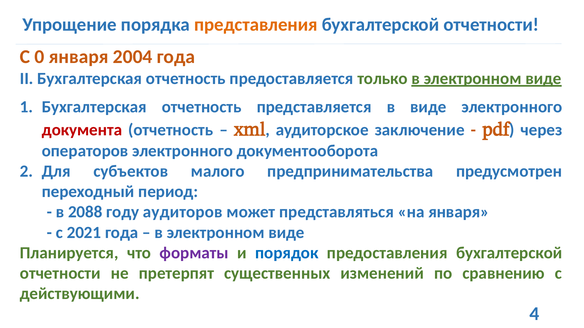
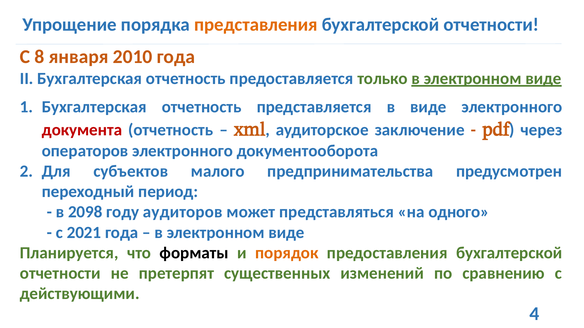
0: 0 -> 8
2004: 2004 -> 2010
2088: 2088 -> 2098
на января: января -> одного
форматы colour: purple -> black
порядок colour: blue -> orange
